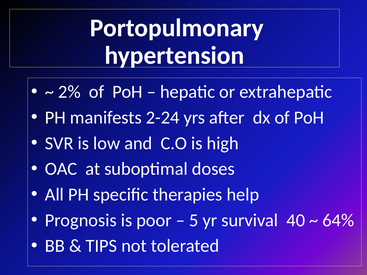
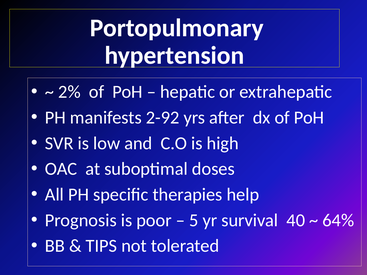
2-24: 2-24 -> 2-92
